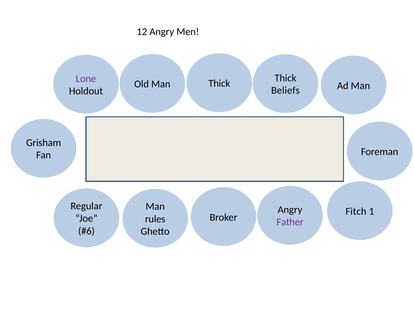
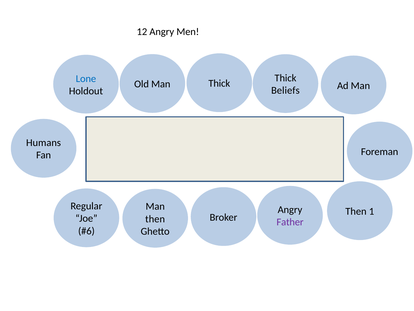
Lone colour: purple -> blue
Grisham: Grisham -> Humans
Fitch at (356, 211): Fitch -> Then
rules at (155, 219): rules -> then
